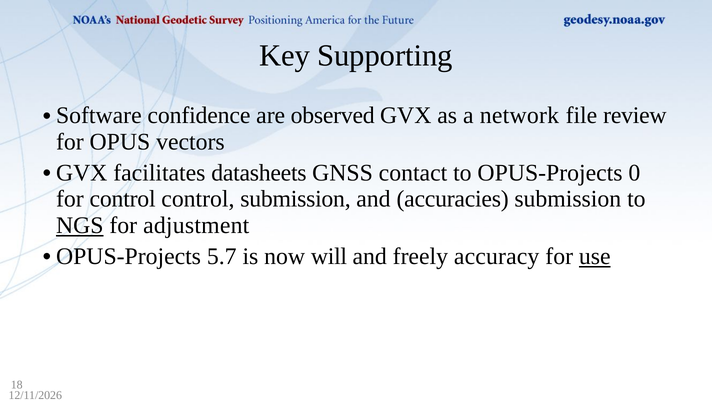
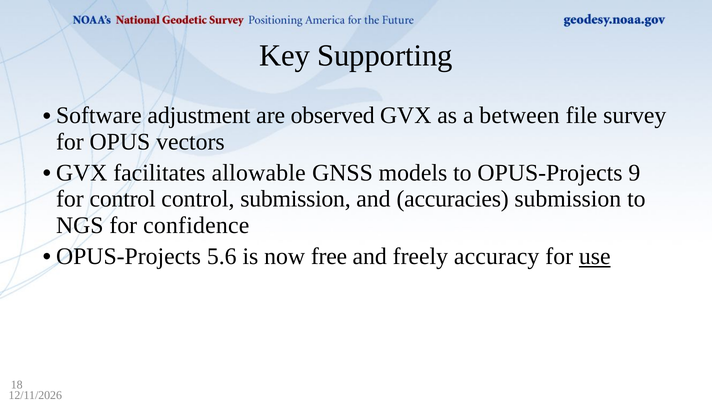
confidence: confidence -> adjustment
network: network -> between
review: review -> survey
datasheets: datasheets -> allowable
contact: contact -> models
0: 0 -> 9
NGS underline: present -> none
adjustment: adjustment -> confidence
5.7: 5.7 -> 5.6
will: will -> free
